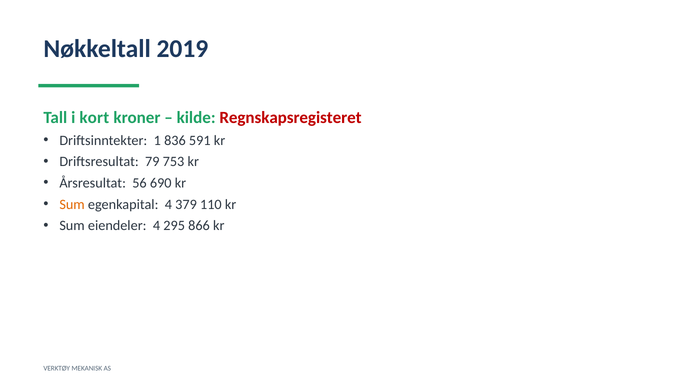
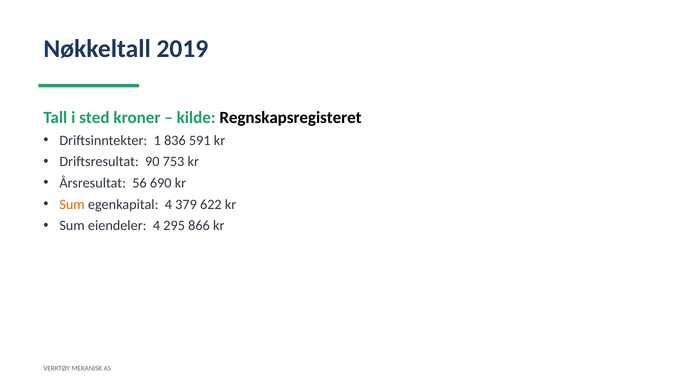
kort: kort -> sted
Regnskapsregisteret colour: red -> black
79: 79 -> 90
110: 110 -> 622
